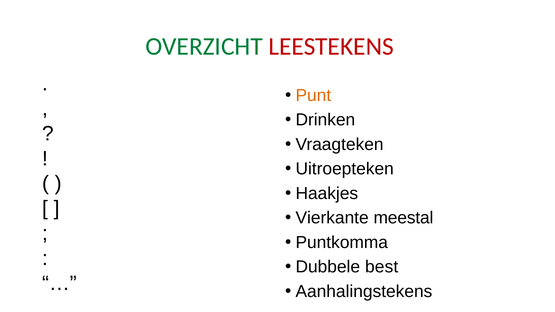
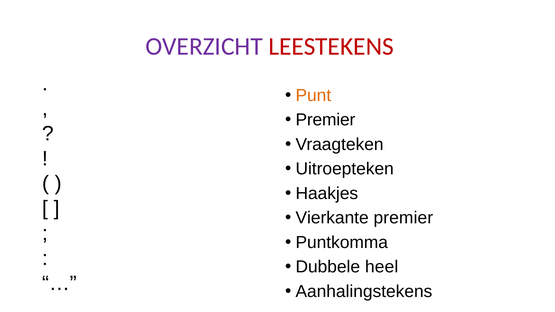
OVERZICHT colour: green -> purple
Drinken at (325, 120): Drinken -> Premier
Vierkante meestal: meestal -> premier
best: best -> heel
